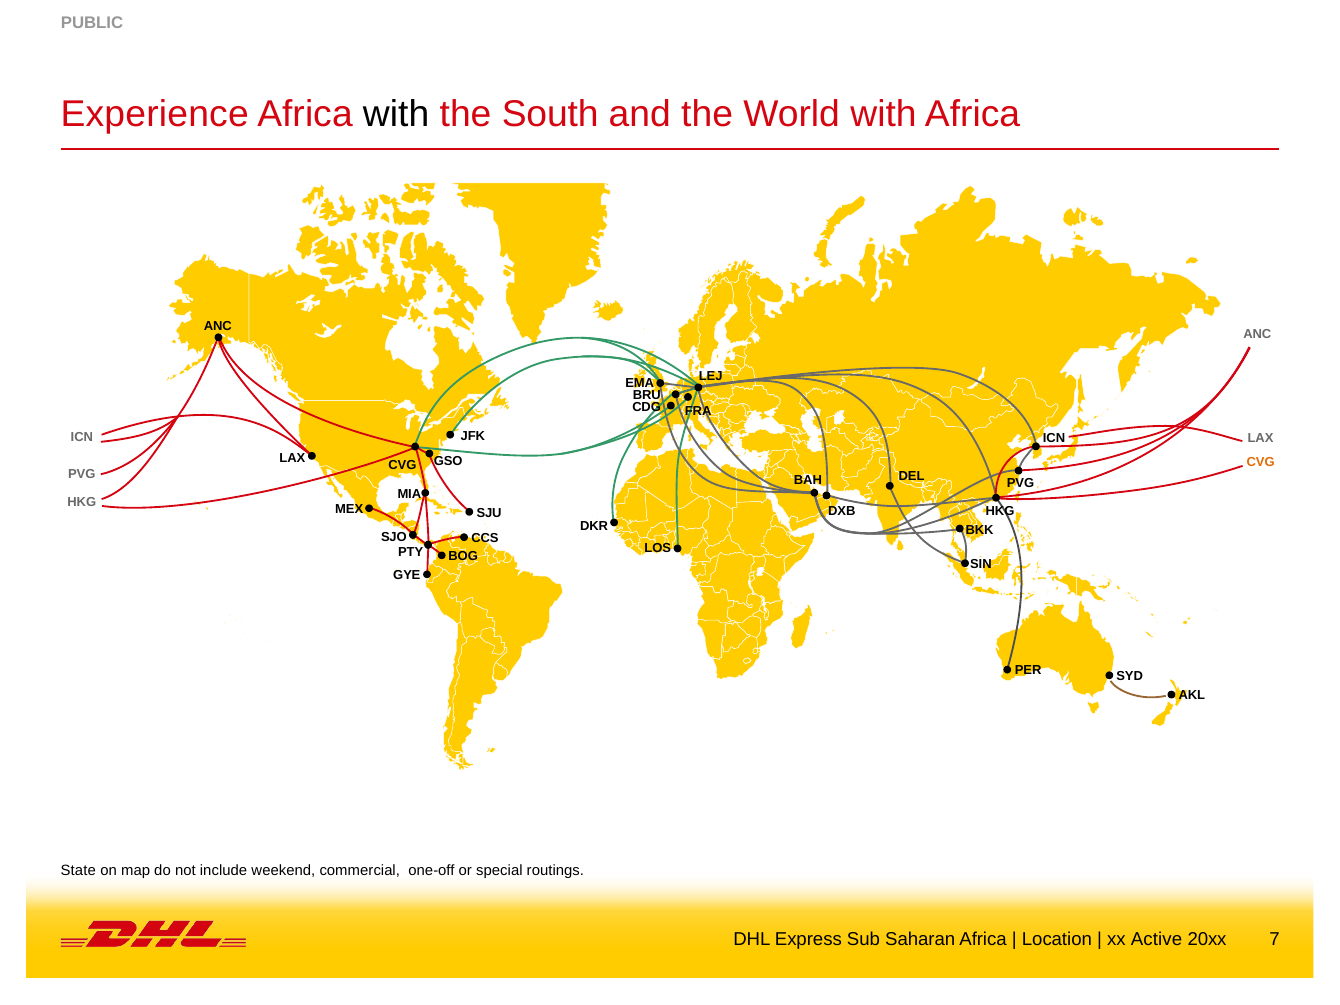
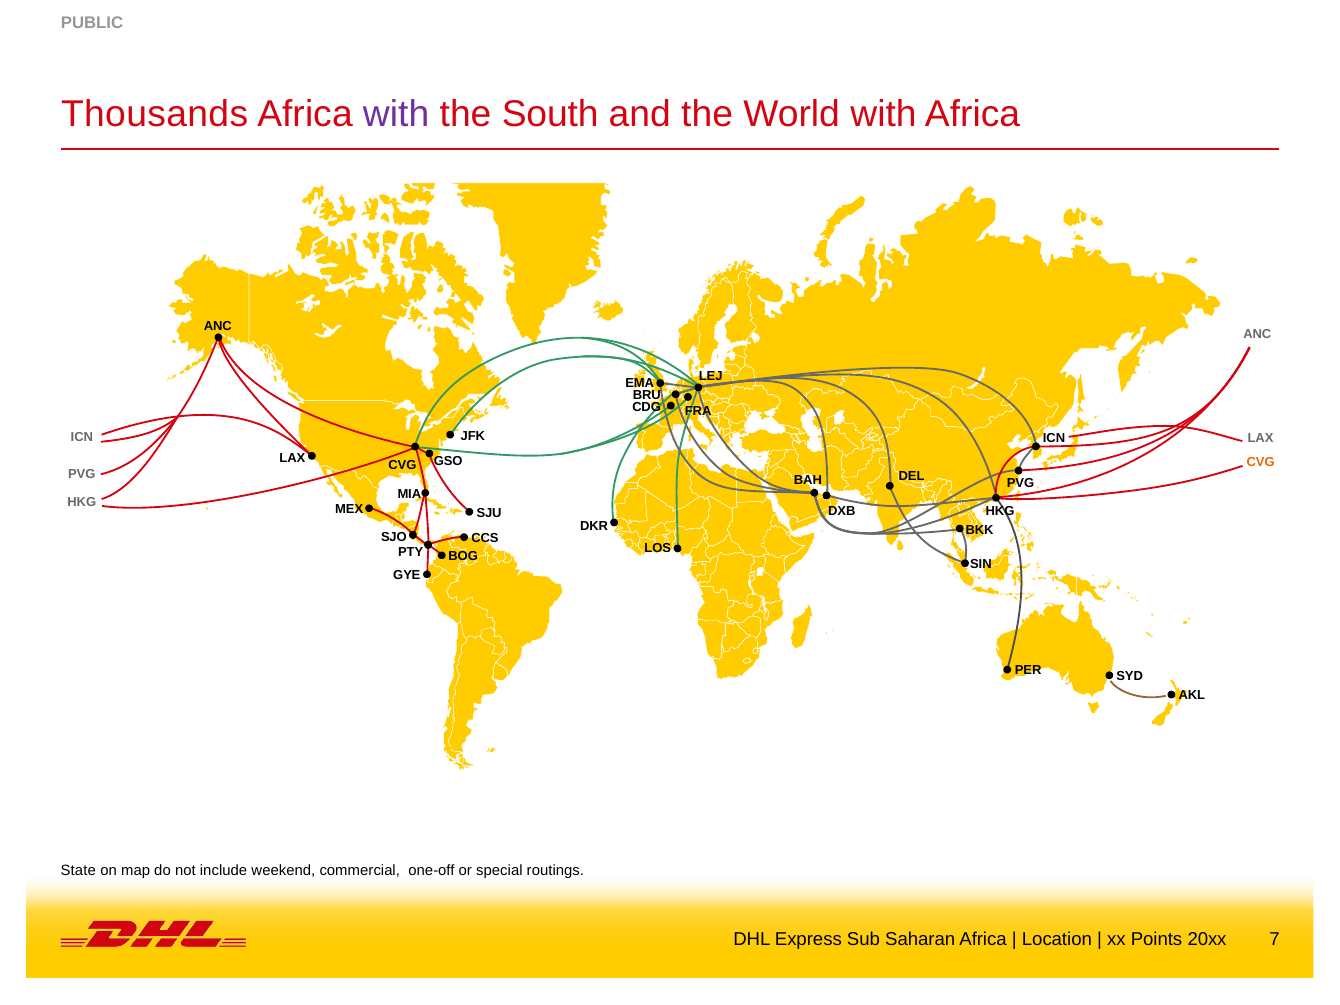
Experience: Experience -> Thousands
with at (396, 114) colour: black -> purple
Active: Active -> Points
